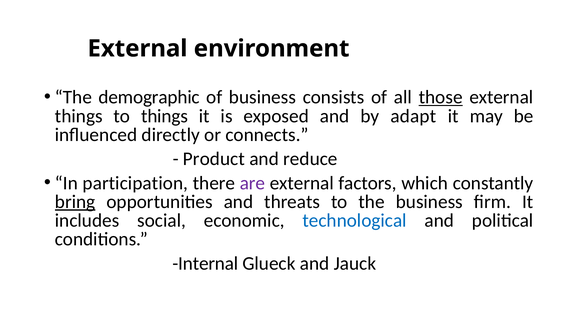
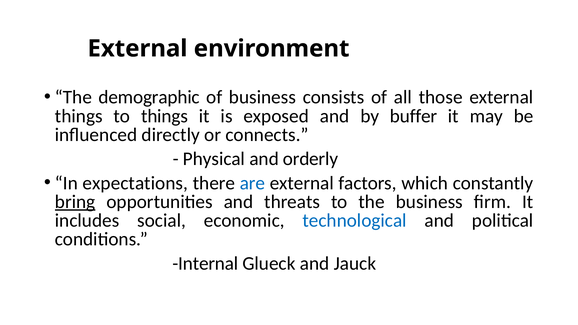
those underline: present -> none
adapt: adapt -> buffer
Product: Product -> Physical
reduce: reduce -> orderly
participation: participation -> expectations
are colour: purple -> blue
